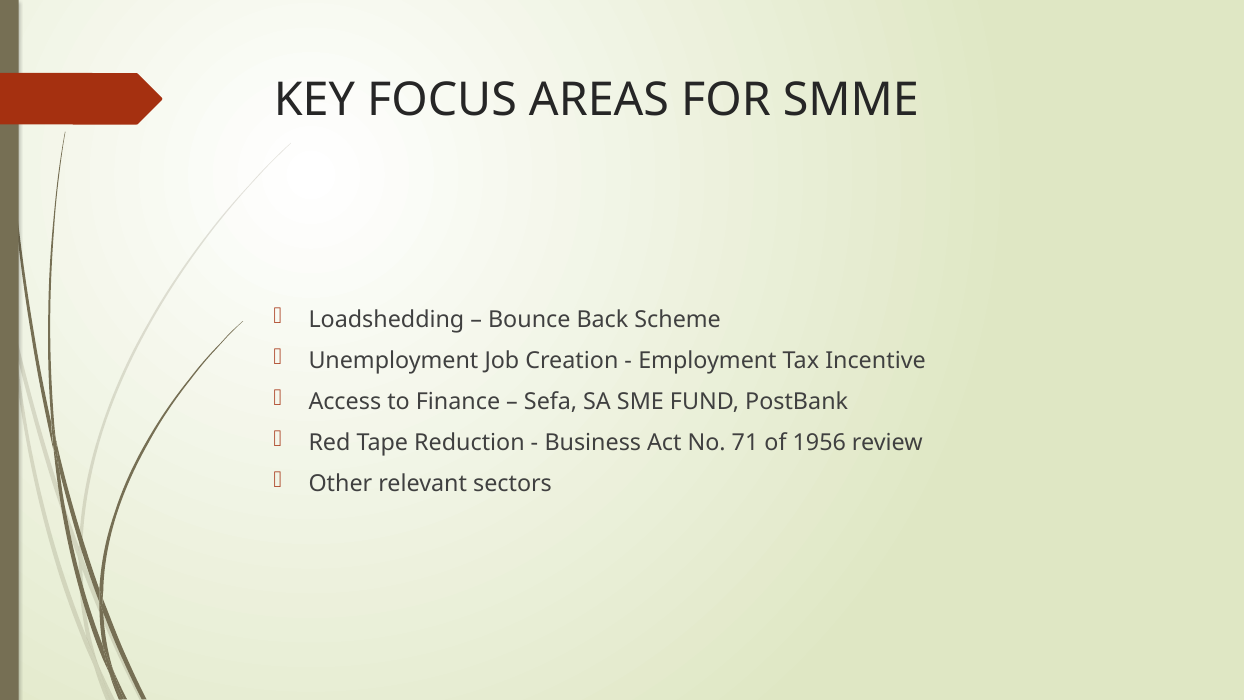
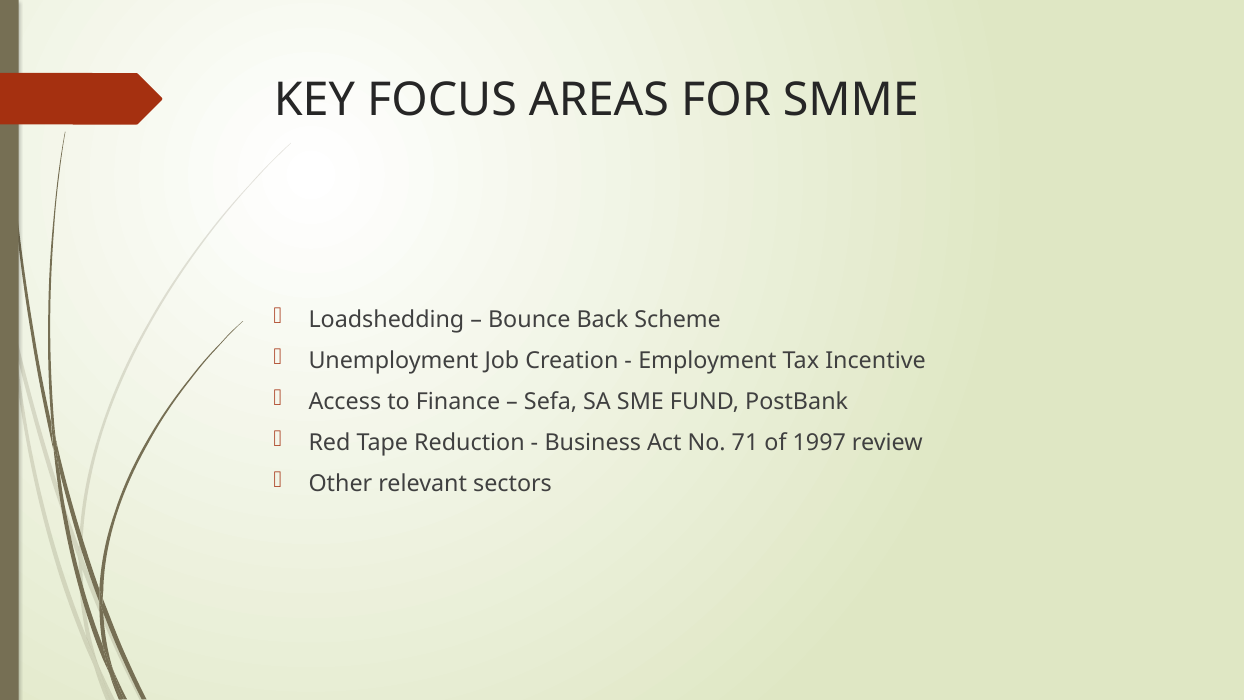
1956: 1956 -> 1997
